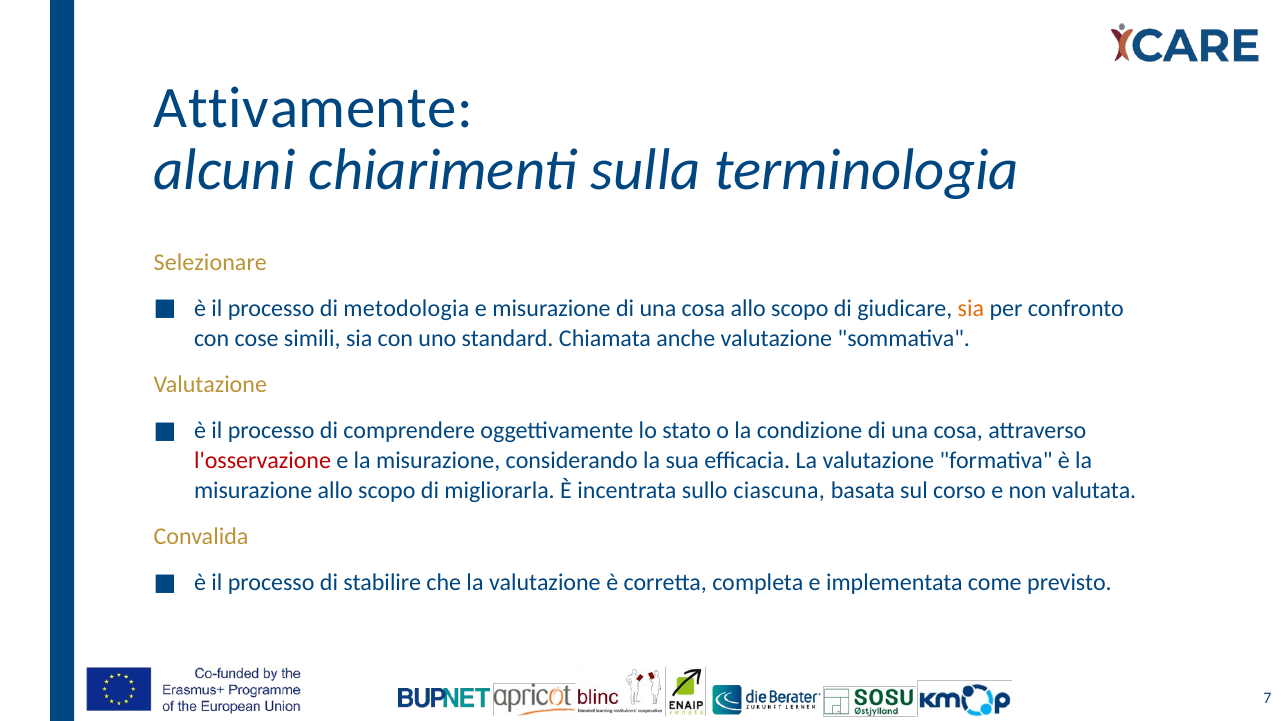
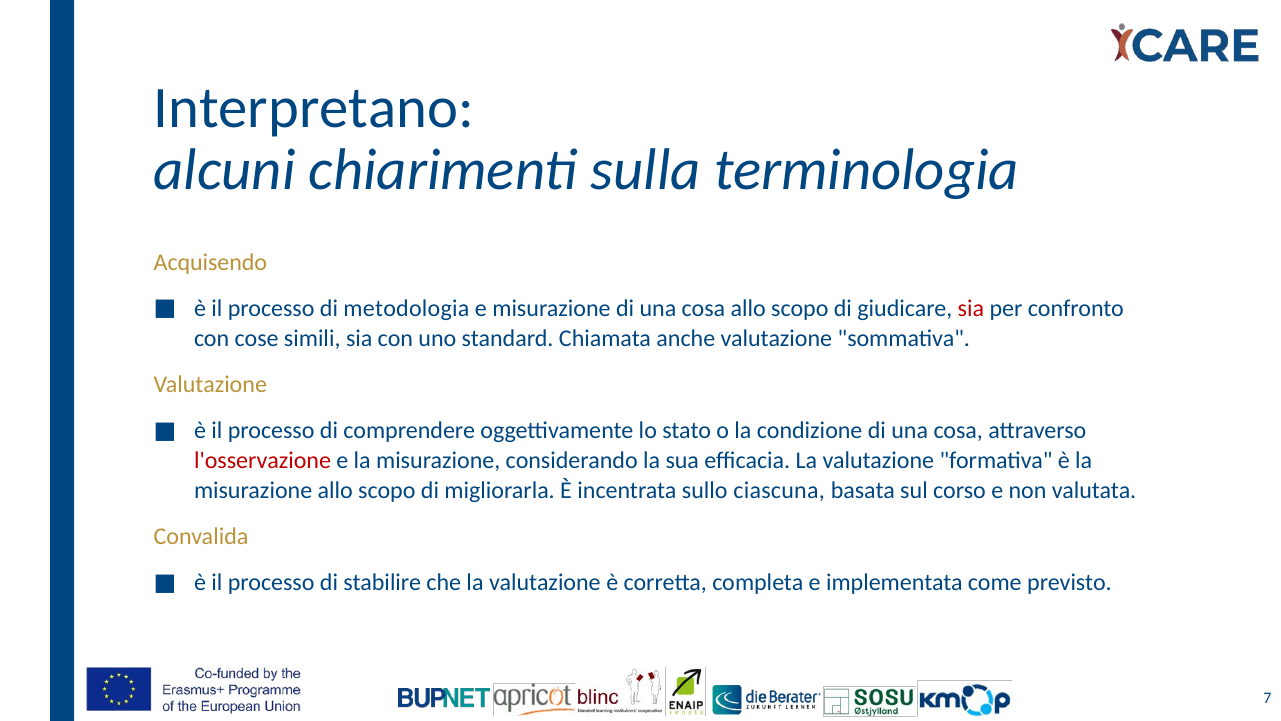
Attivamente: Attivamente -> Interpretano
Selezionare: Selezionare -> Acquisendo
sia at (971, 308) colour: orange -> red
